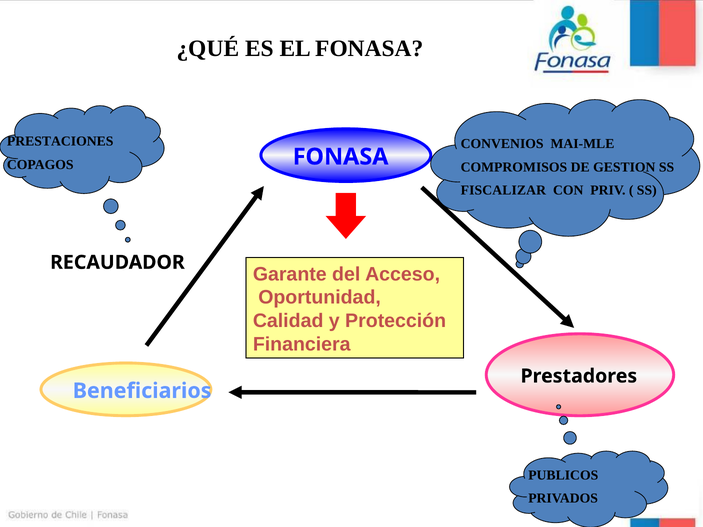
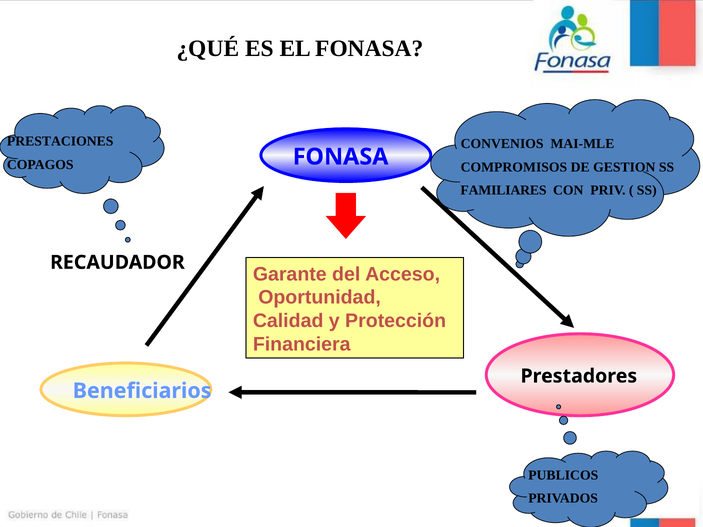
FISCALIZAR: FISCALIZAR -> FAMILIARES
